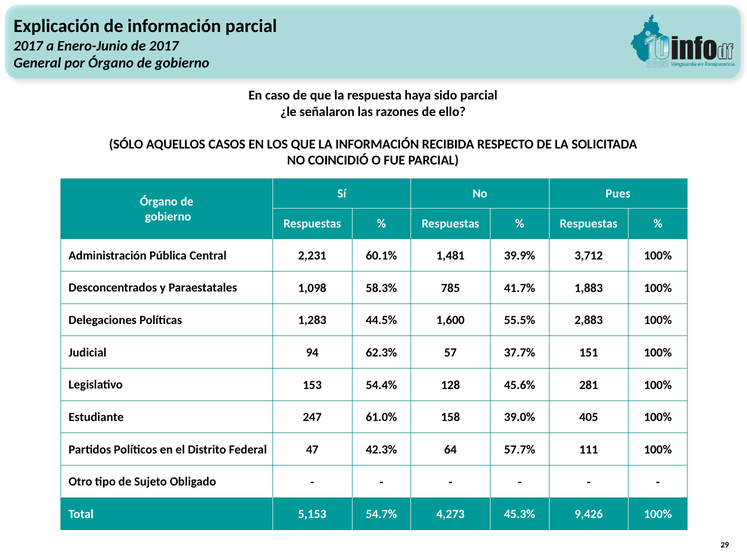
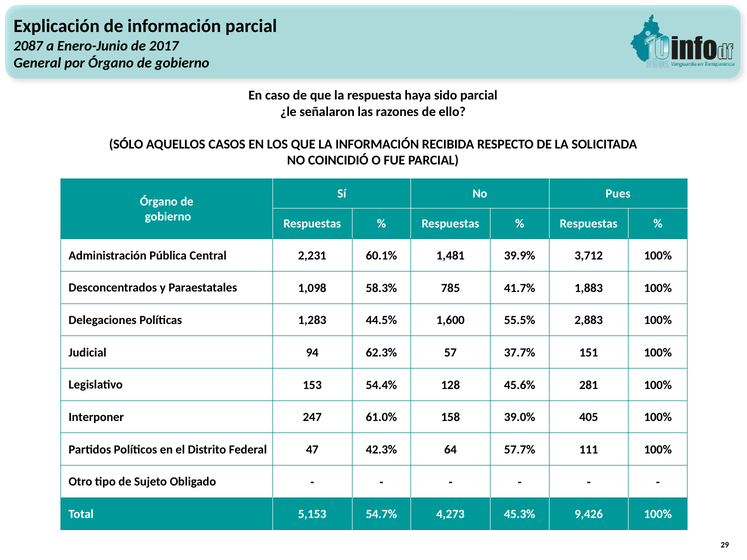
2017 at (28, 46): 2017 -> 2087
Estudiante: Estudiante -> Interponer
